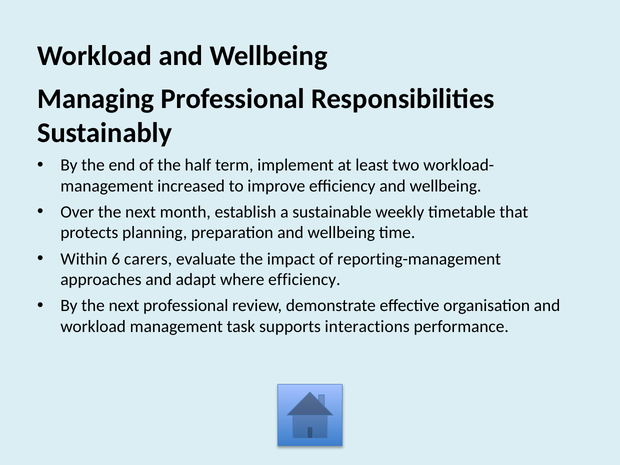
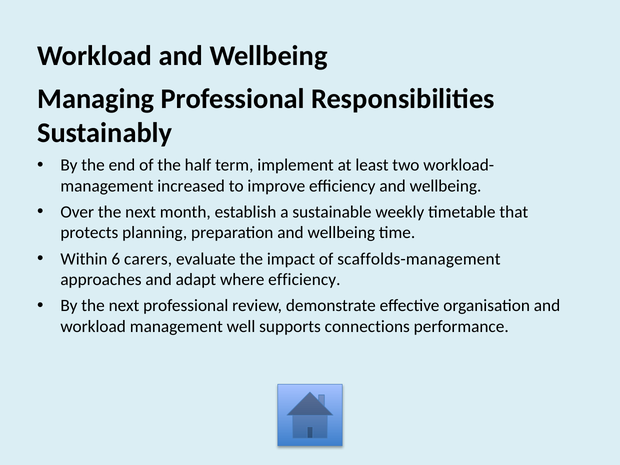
reporting-management: reporting-management -> scaffolds-management
task: task -> well
interactions: interactions -> connections
